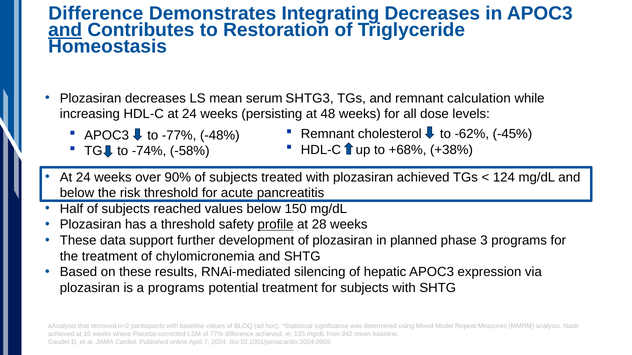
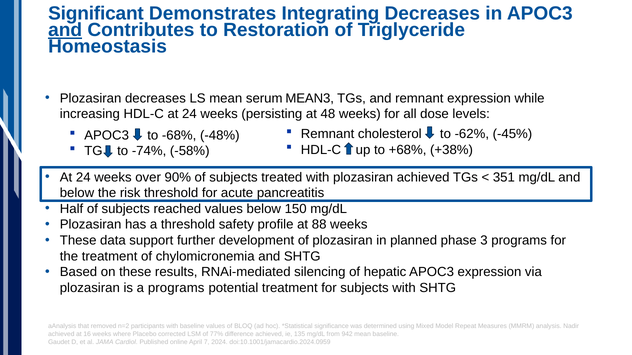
Difference at (96, 14): Difference -> Significant
SHTG3: SHTG3 -> MEAN3
remnant calculation: calculation -> expression
-77%: -77% -> -68%
124: 124 -> 351
profile underline: present -> none
28: 28 -> 88
